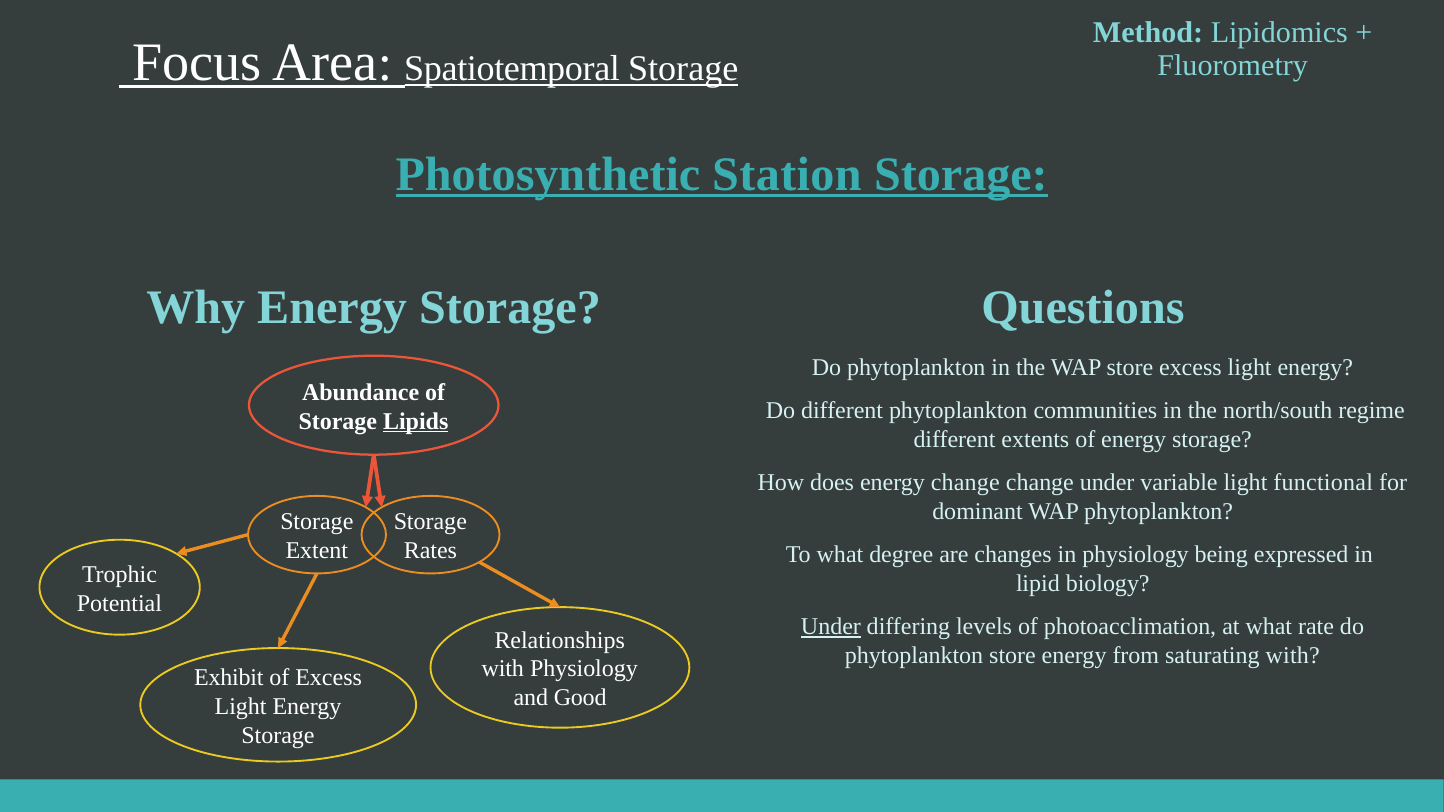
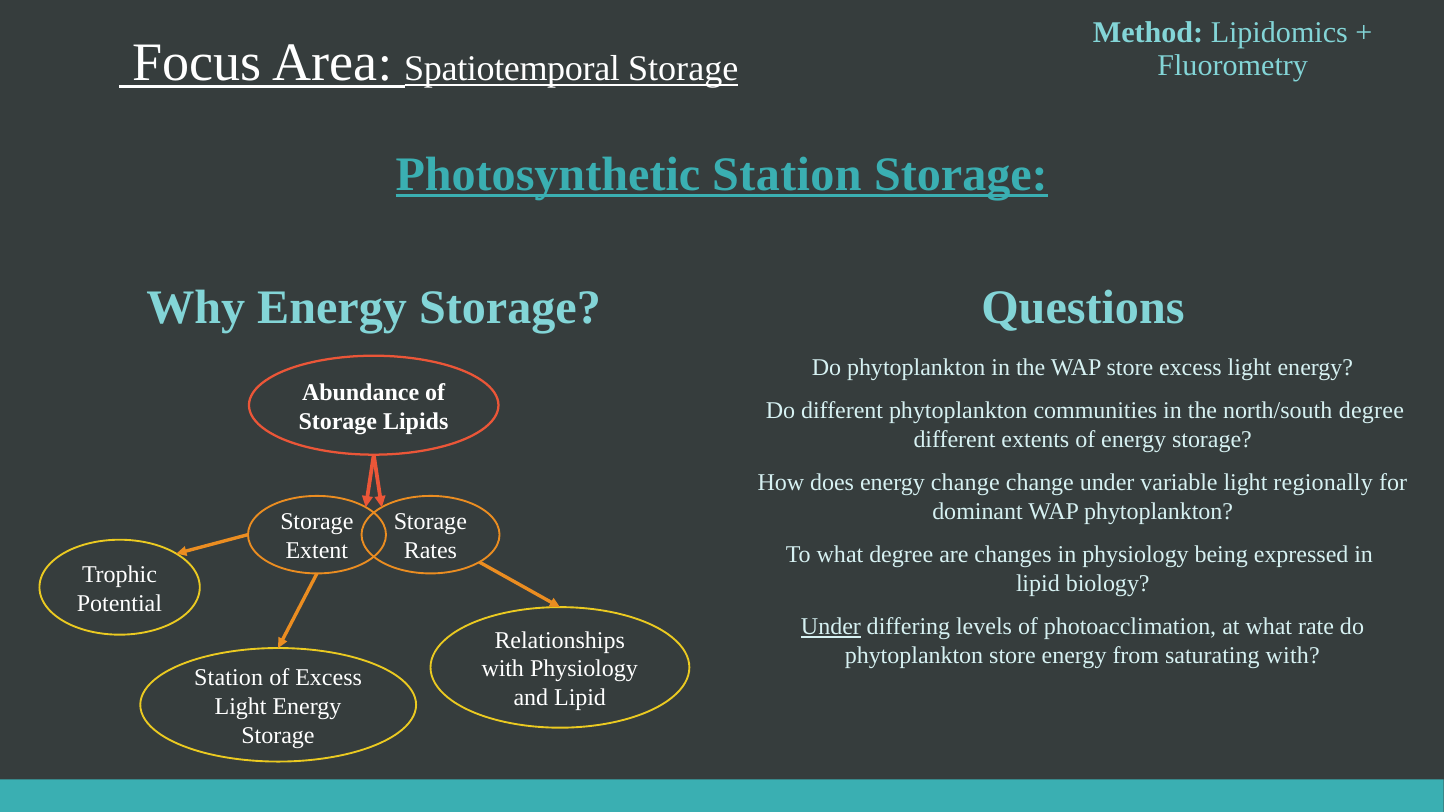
north/south regime: regime -> degree
Lipids underline: present -> none
functional: functional -> regionally
Exhibit at (229, 678): Exhibit -> Station
and Good: Good -> Lipid
